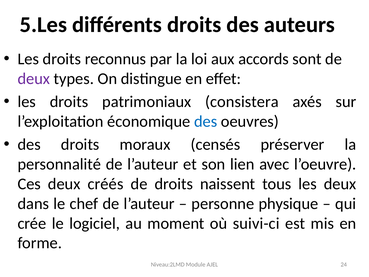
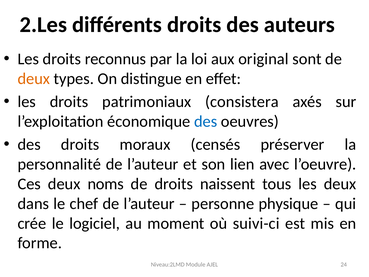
5.Les: 5.Les -> 2.Les
accords: accords -> original
deux at (34, 79) colour: purple -> orange
créés: créés -> noms
